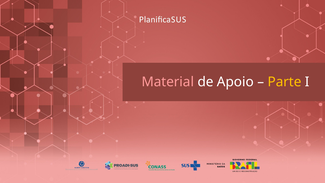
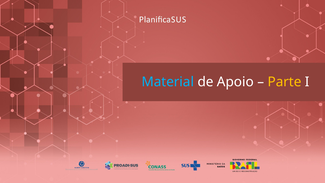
Material colour: pink -> light blue
